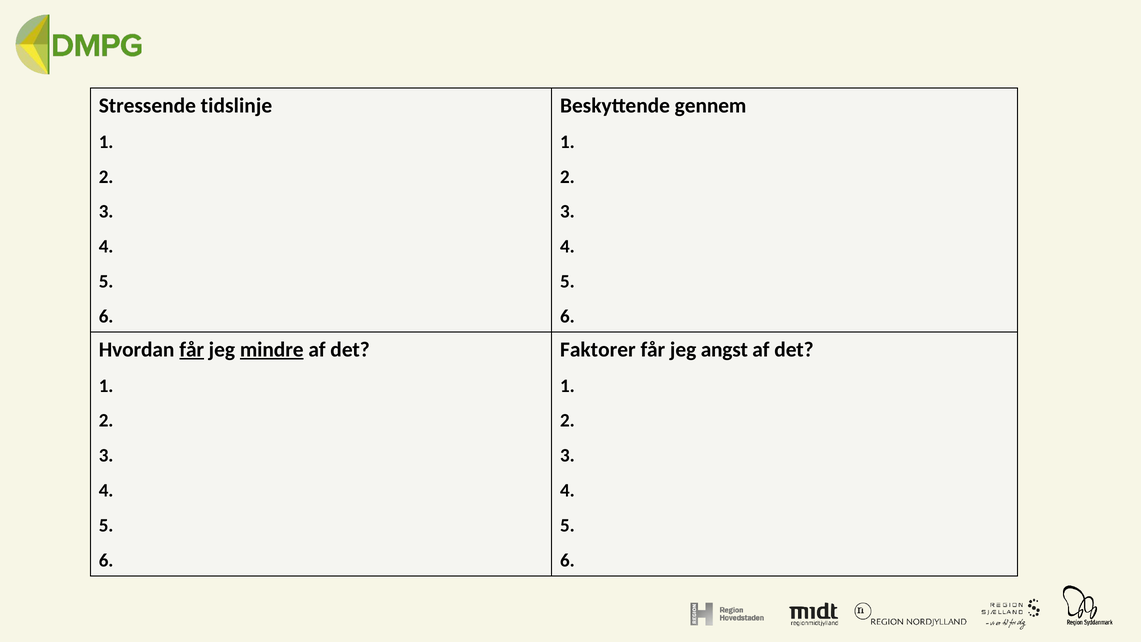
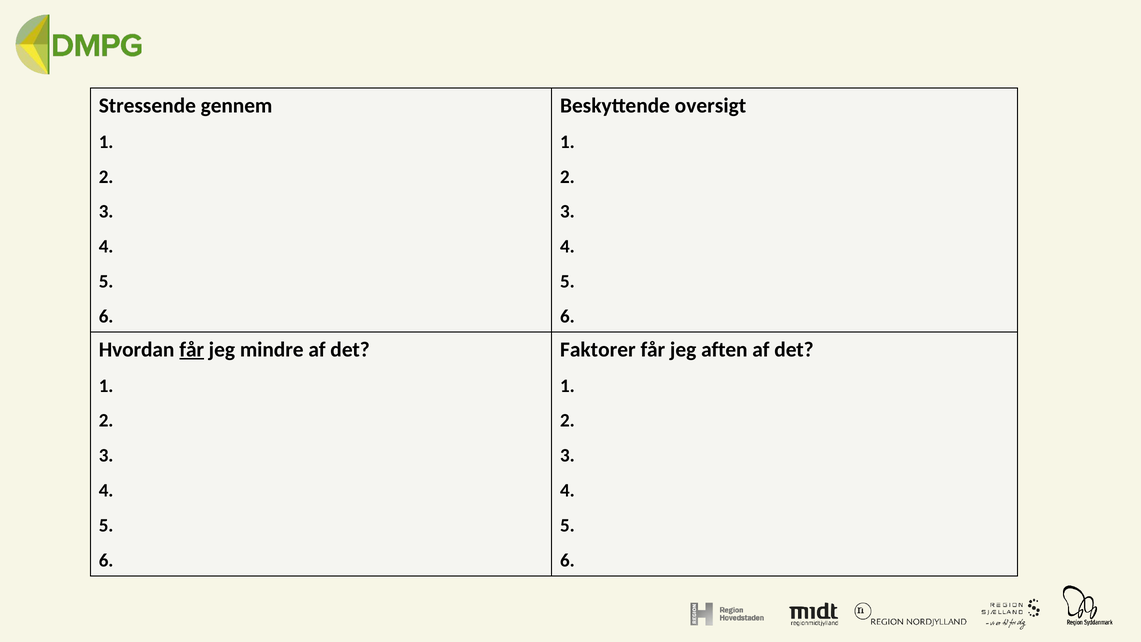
tidslinje: tidslinje -> gennem
gennem: gennem -> oversigt
mindre underline: present -> none
angst: angst -> aften
